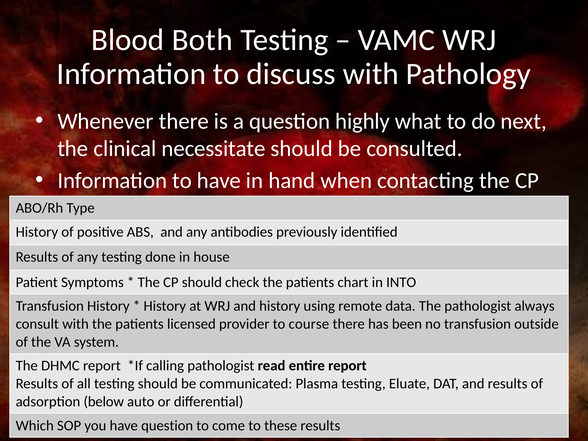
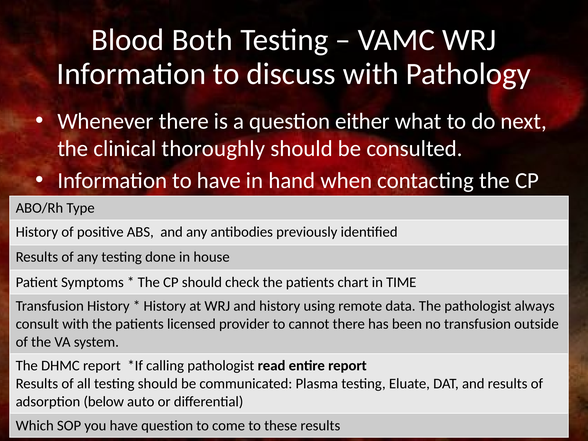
highly: highly -> either
necessitate: necessitate -> thoroughly
INTO: INTO -> TIME
course: course -> cannot
